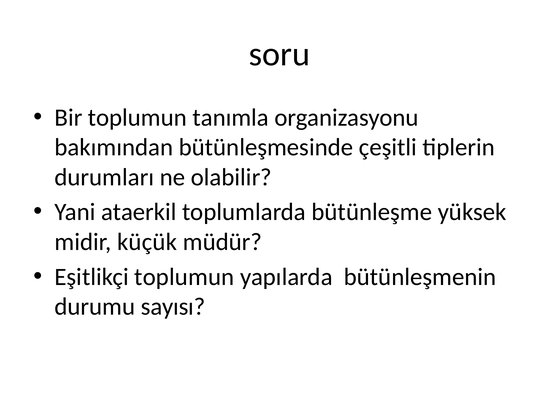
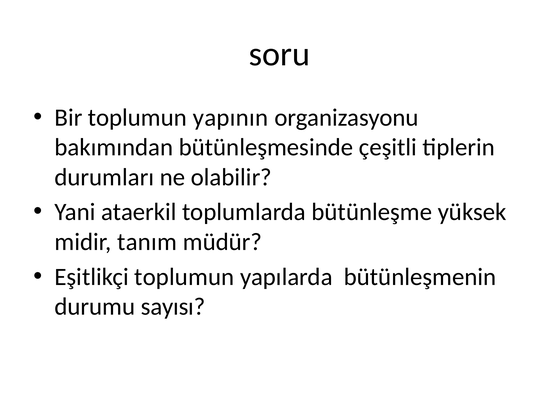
tanımla: tanımla -> yapının
küçük: küçük -> tanım
